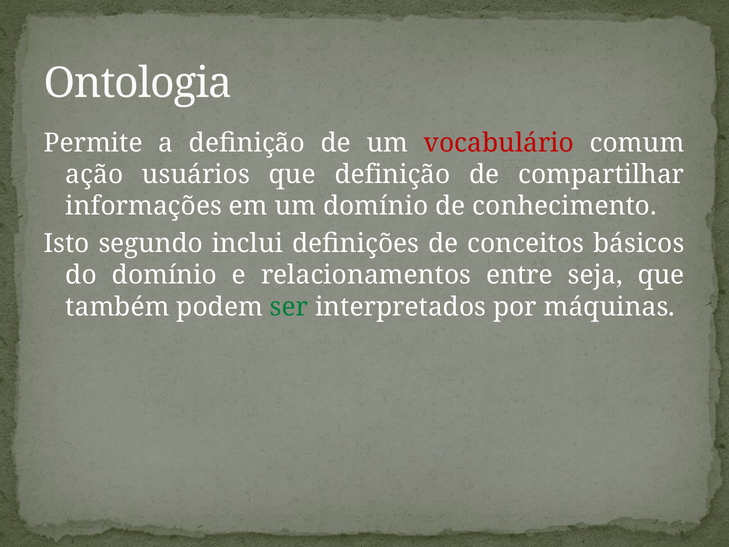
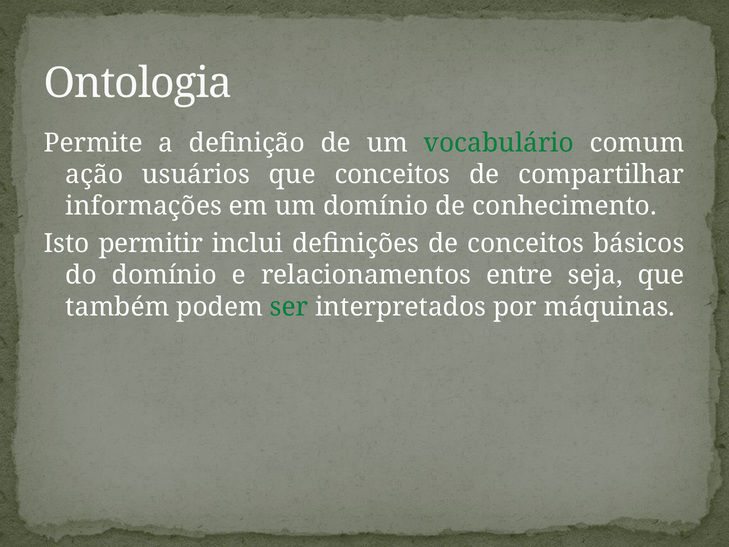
vocabulário colour: red -> green
que definição: definição -> conceitos
segundo: segundo -> permitir
